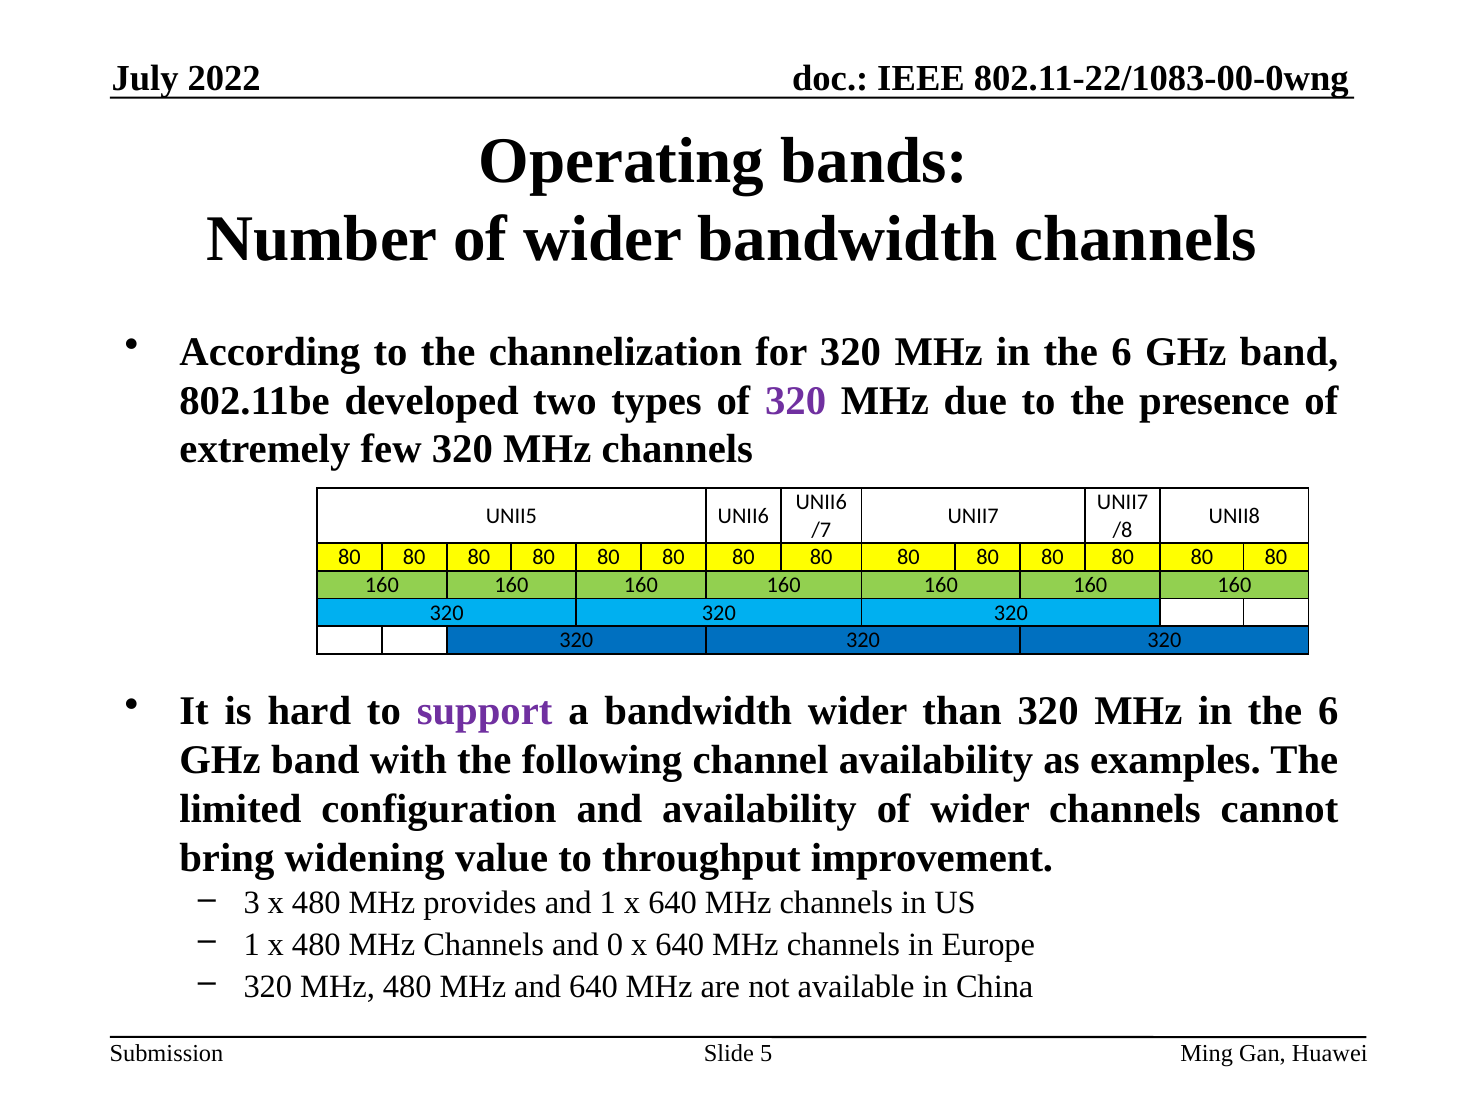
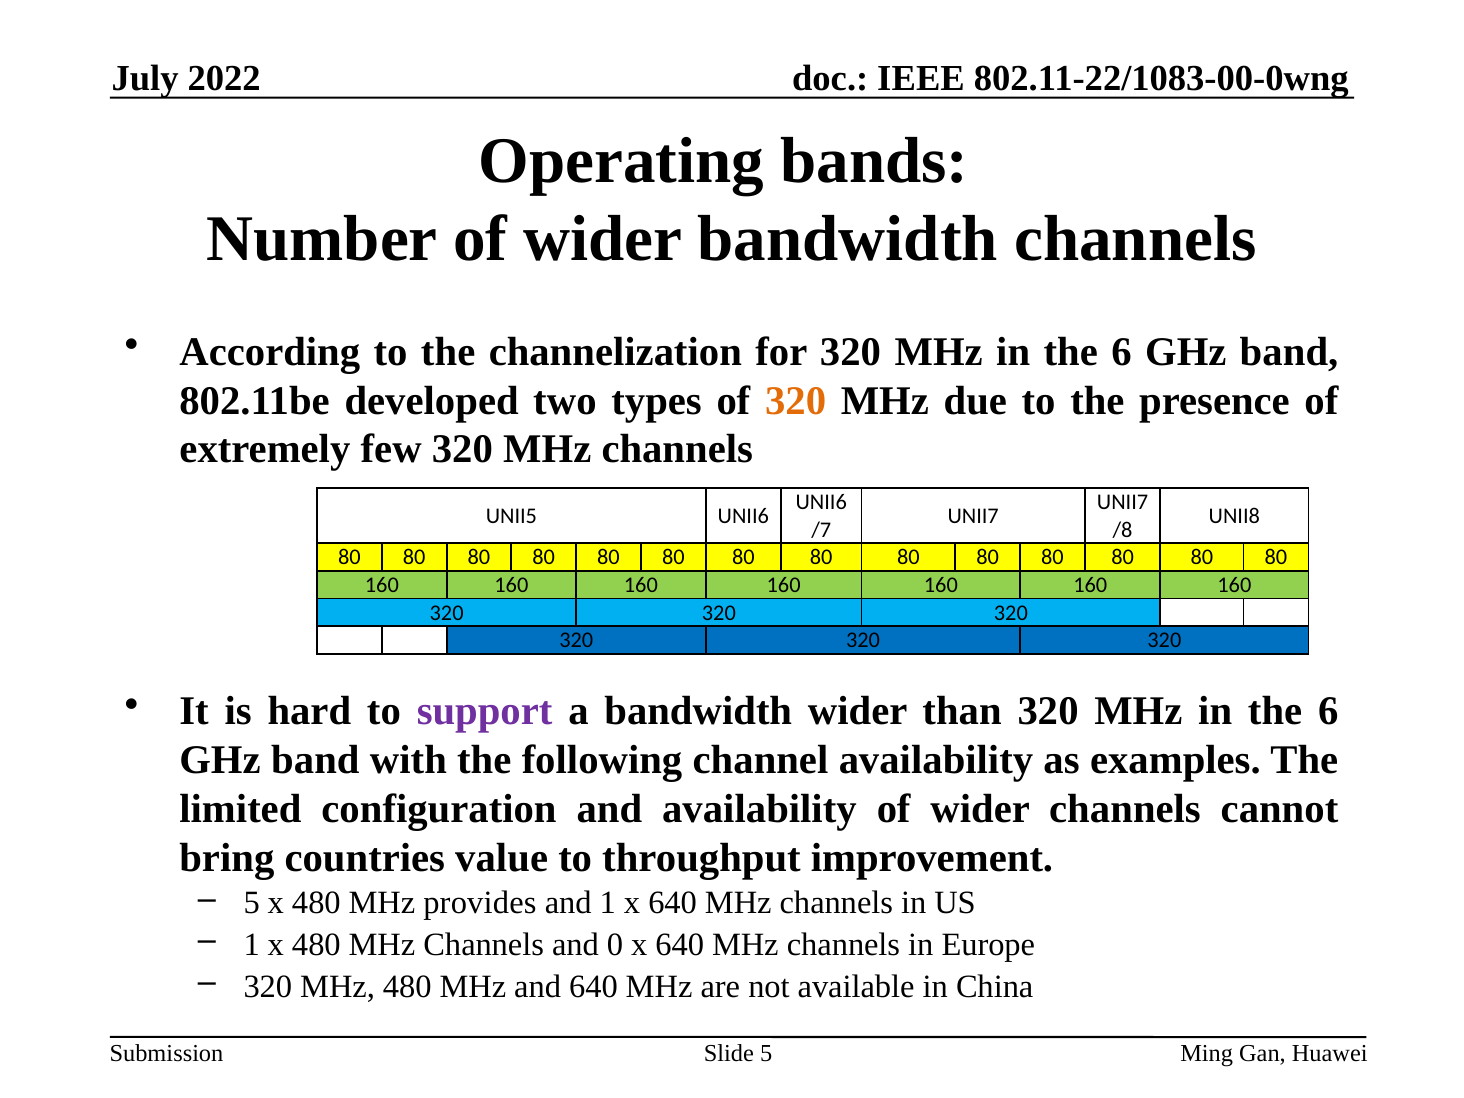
320 at (796, 401) colour: purple -> orange
widening: widening -> countries
3 at (252, 903): 3 -> 5
